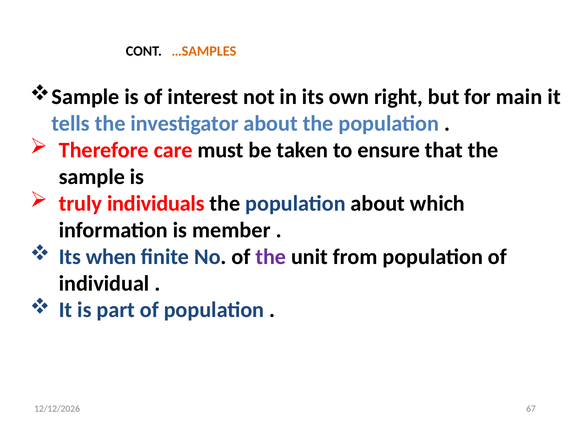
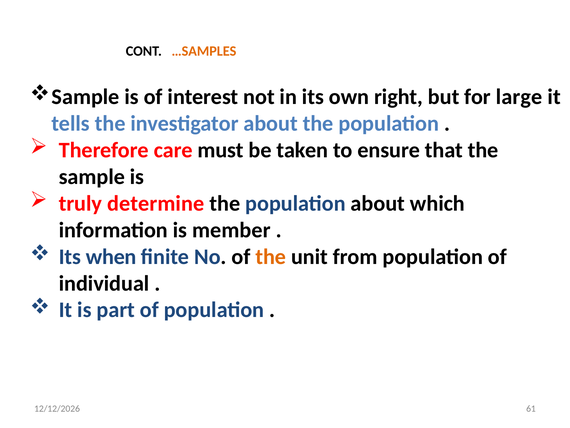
main: main -> large
individuals: individuals -> determine
the at (271, 256) colour: purple -> orange
67: 67 -> 61
